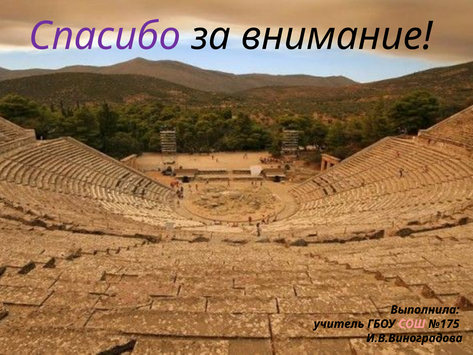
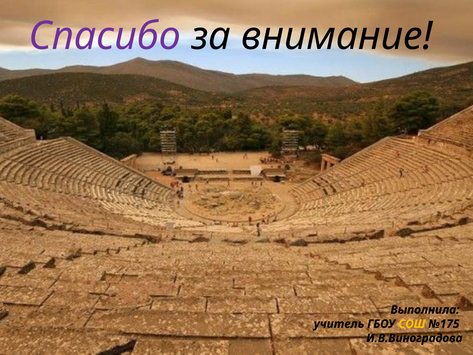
СОШ colour: pink -> yellow
